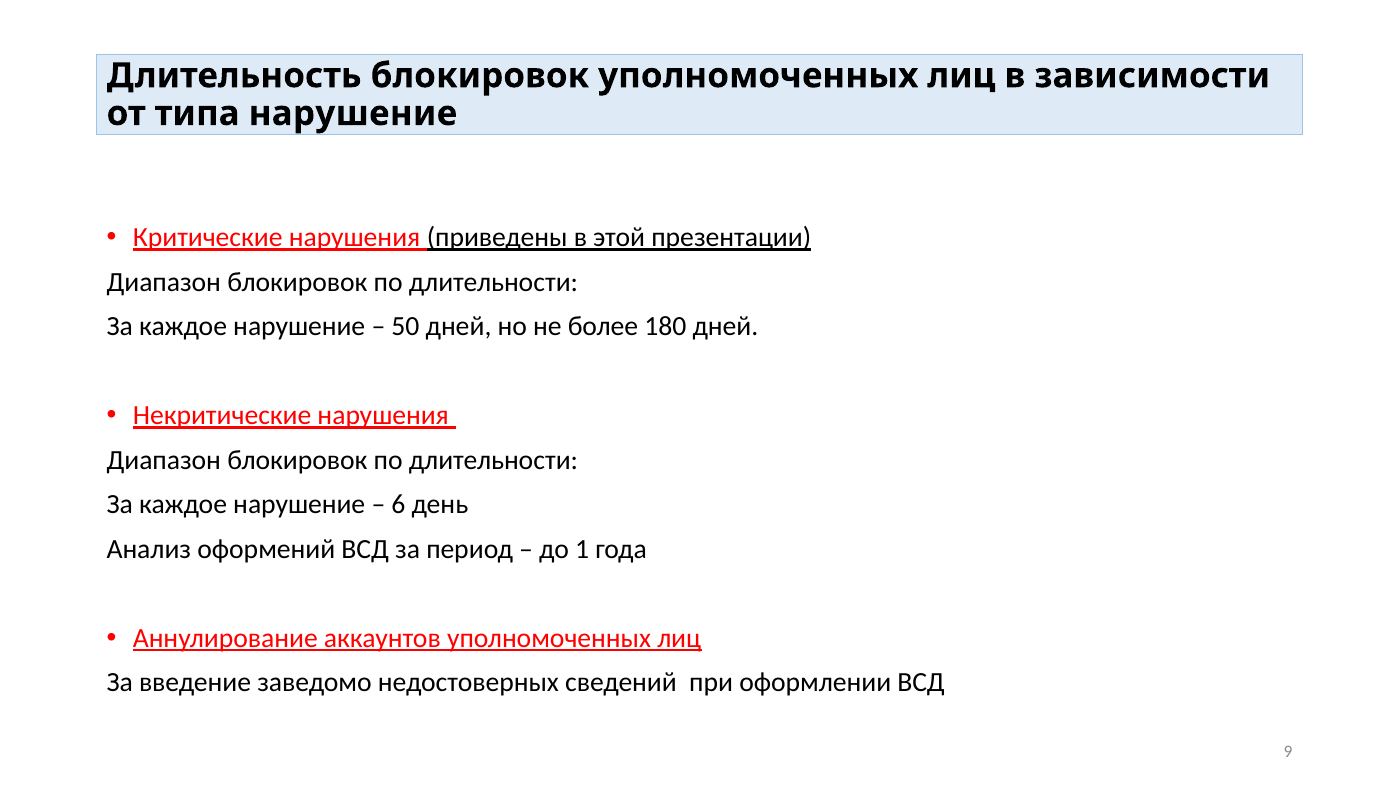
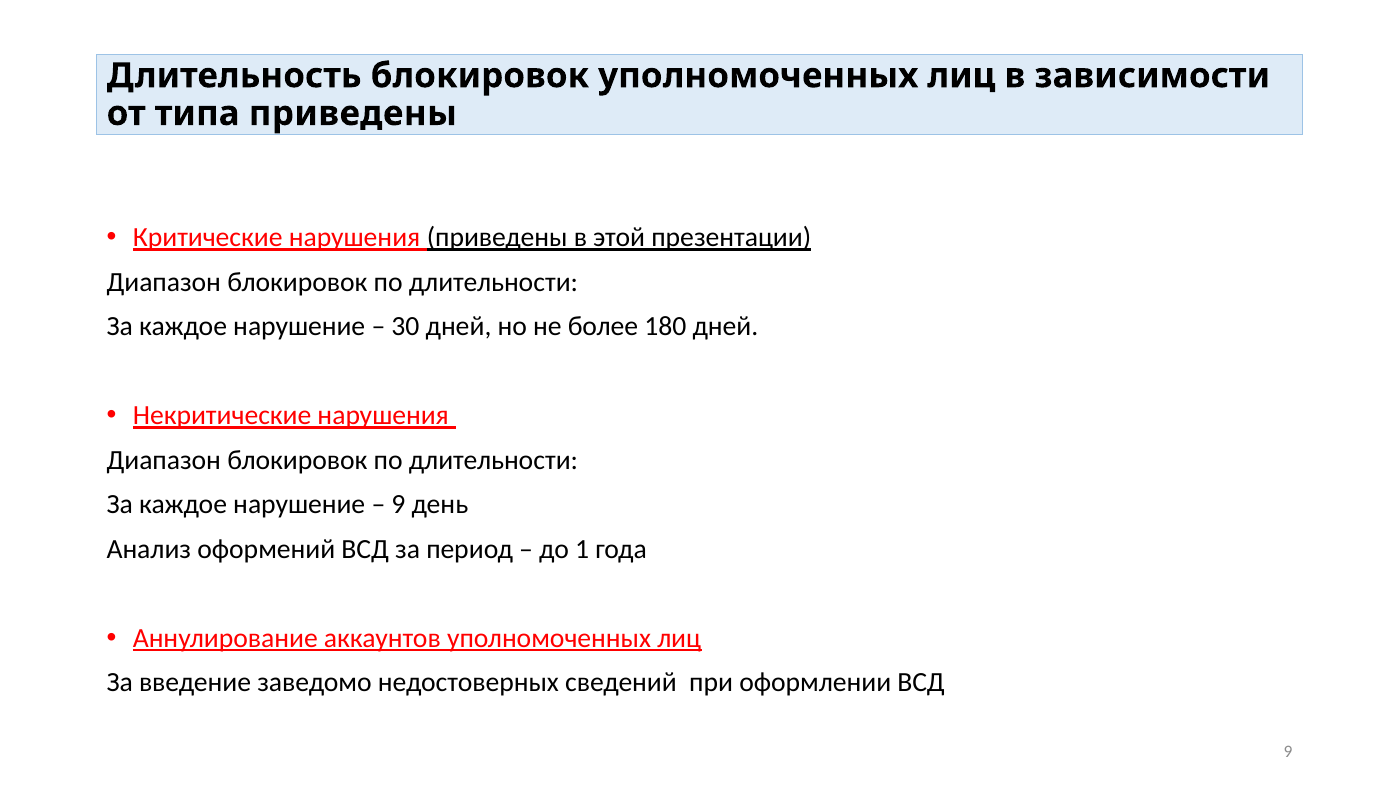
типа нарушение: нарушение -> приведены
50: 50 -> 30
6 at (398, 505): 6 -> 9
